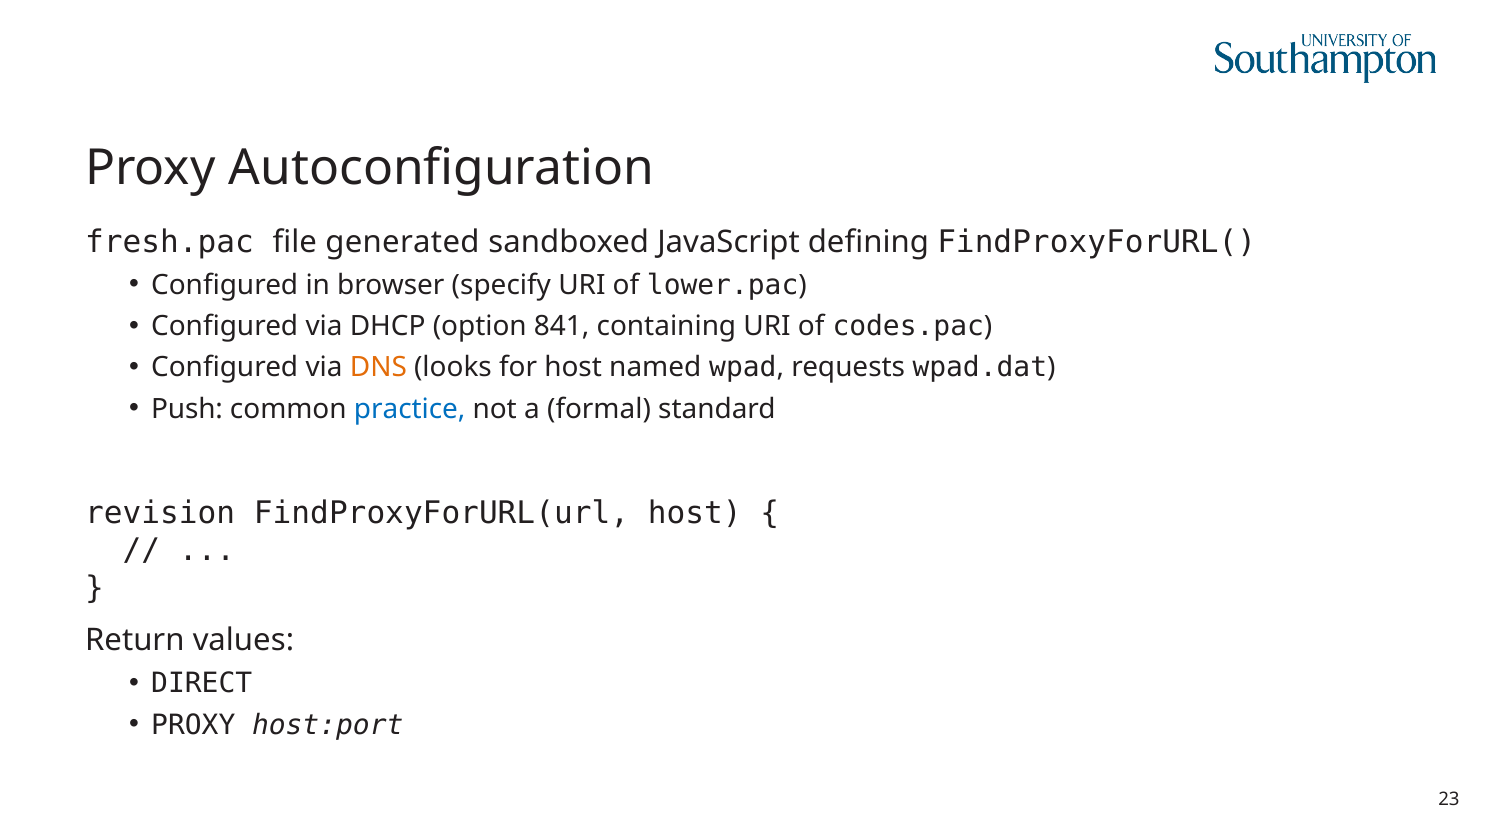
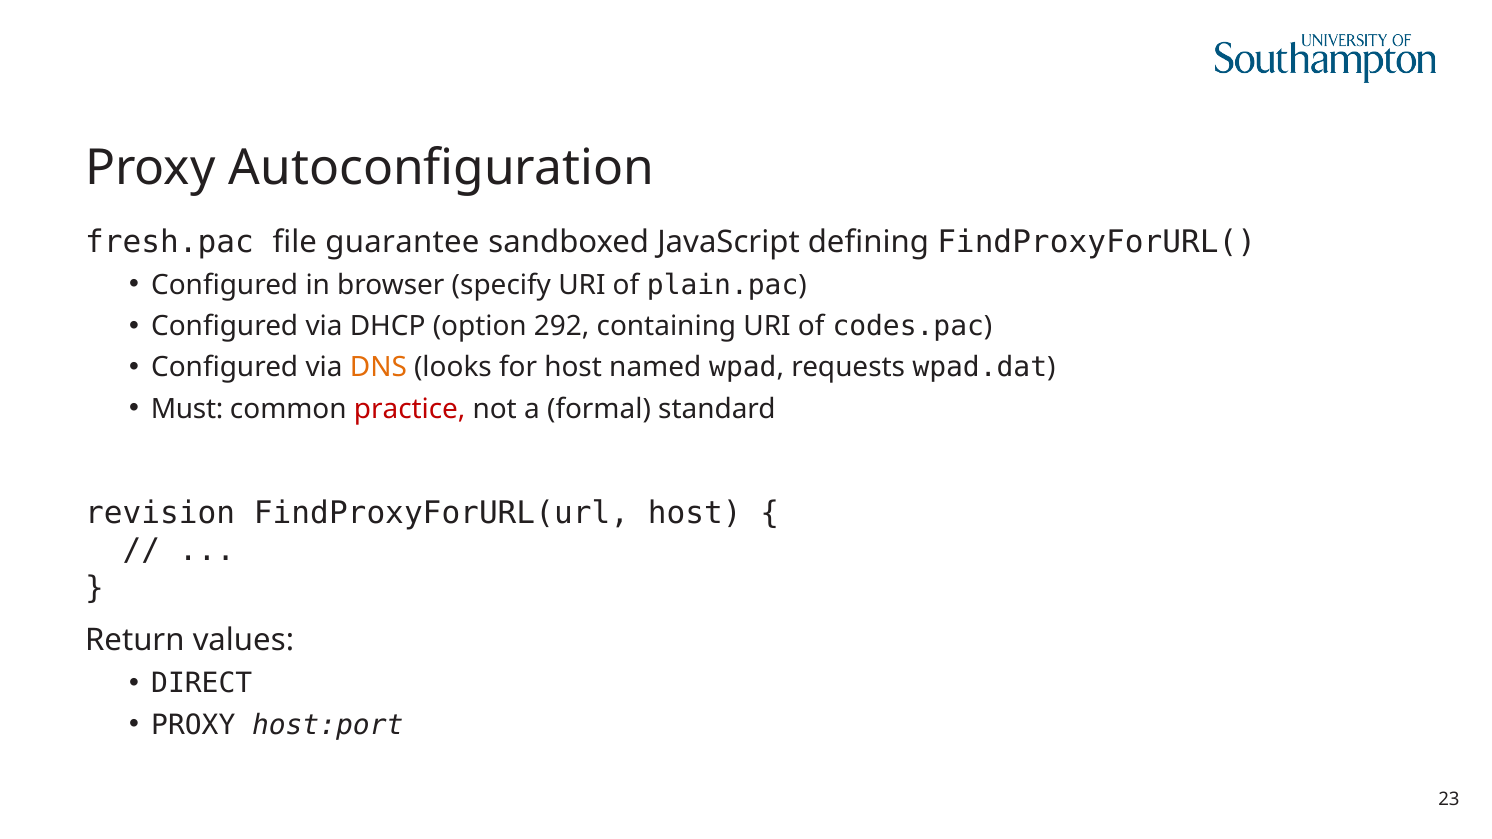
generated: generated -> guarantee
lower.pac: lower.pac -> plain.pac
841: 841 -> 292
Push: Push -> Must
practice colour: blue -> red
